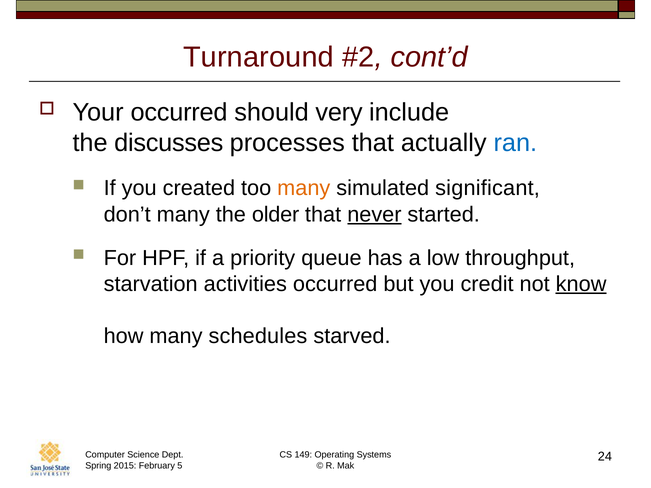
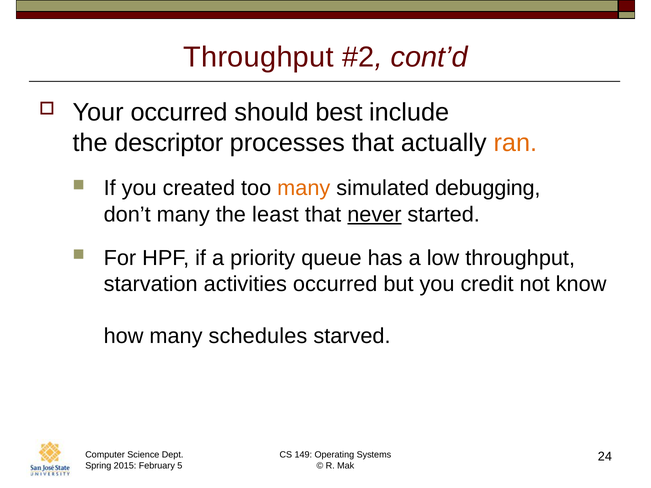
Turnaround at (259, 57): Turnaround -> Throughput
very: very -> best
discusses: discusses -> descriptor
ran colour: blue -> orange
significant: significant -> debugging
older: older -> least
know underline: present -> none
